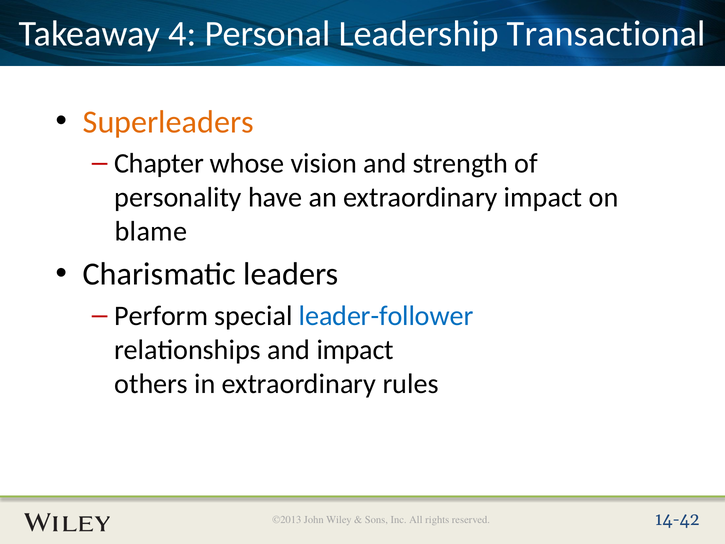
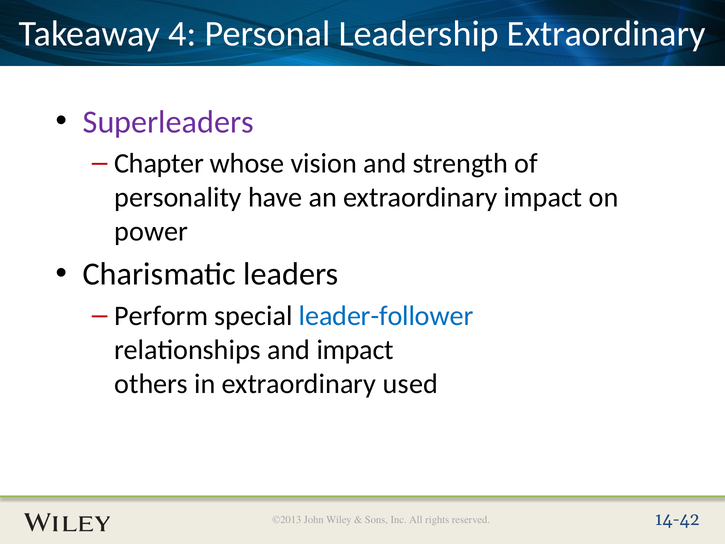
Transactional at (606, 34): Transactional -> Extraordinary
Superleaders colour: orange -> purple
blame: blame -> power
rules: rules -> used
